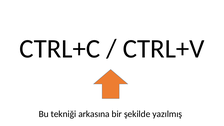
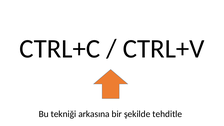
yazılmış: yazılmış -> tehditle
